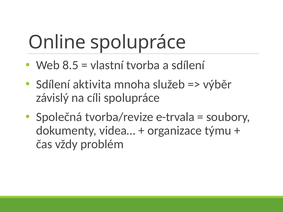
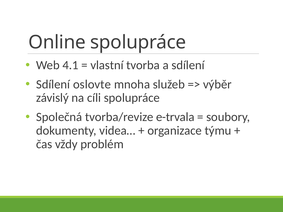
8.5: 8.5 -> 4.1
aktivita: aktivita -> oslovte
